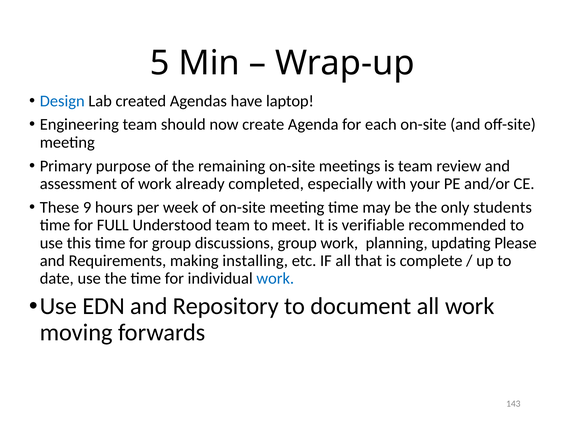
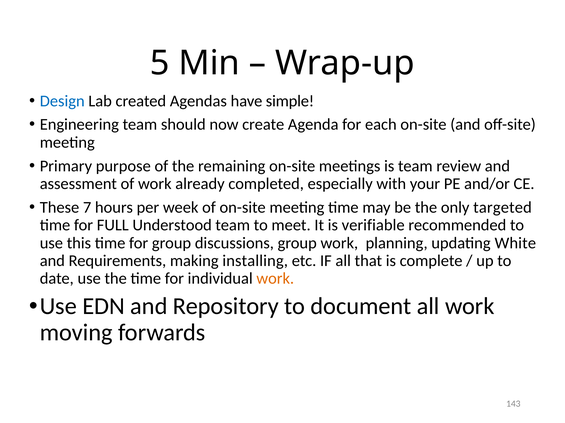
laptop: laptop -> simple
9: 9 -> 7
students: students -> targeted
Please: Please -> White
work at (275, 279) colour: blue -> orange
